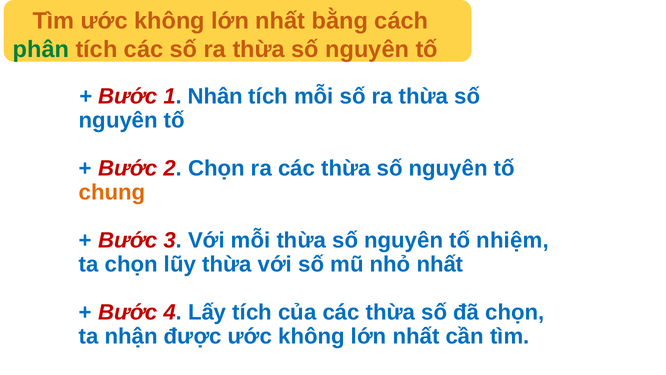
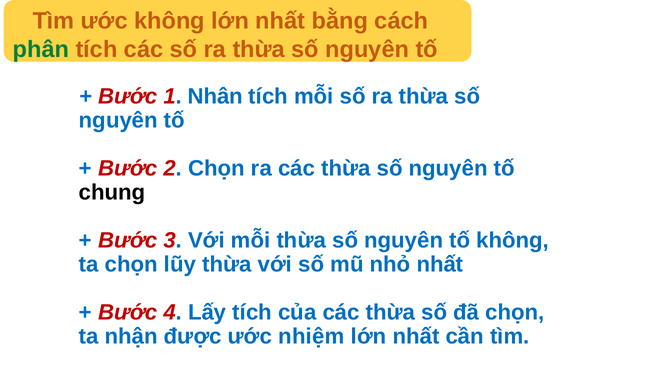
chung colour: orange -> black
tố nhiệm: nhiệm -> không
được ước không: không -> nhiệm
